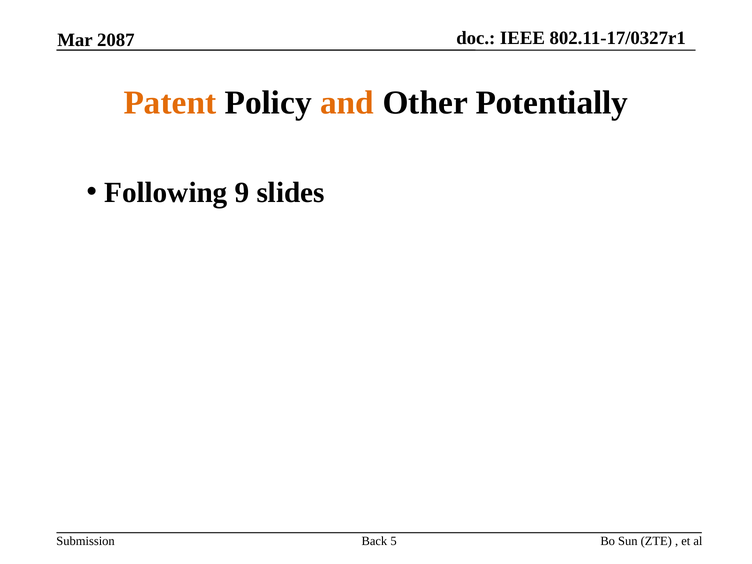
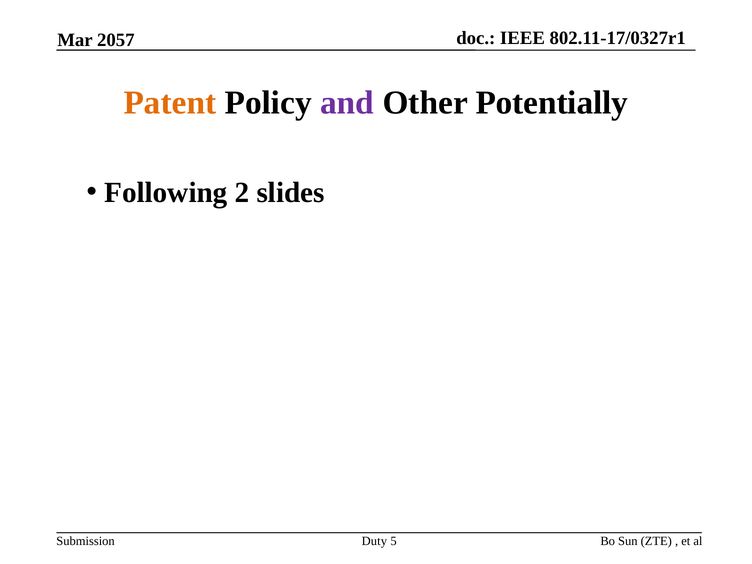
2087: 2087 -> 2057
and colour: orange -> purple
9: 9 -> 2
Back: Back -> Duty
